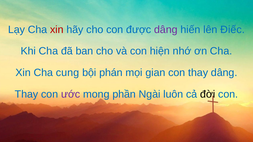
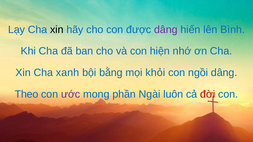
xin at (57, 30) colour: red -> black
Điếc: Điếc -> Bình
cung: cung -> xanh
phán: phán -> bằng
gian: gian -> khỏi
con thay: thay -> ngồi
Thay at (27, 94): Thay -> Theo
đời colour: black -> red
